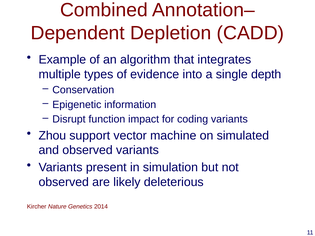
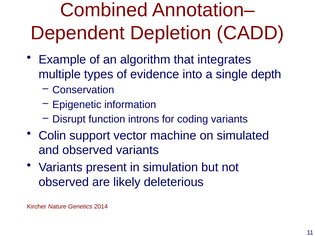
impact: impact -> introns
Zhou: Zhou -> Colin
